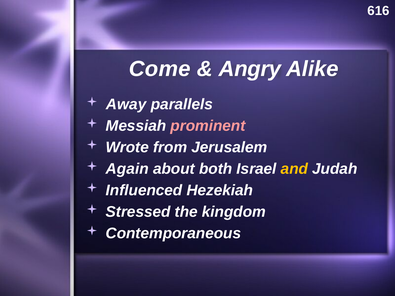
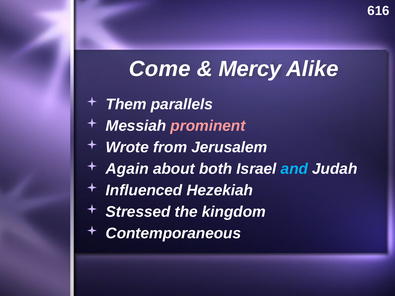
Angry: Angry -> Mercy
Away: Away -> Them
and colour: yellow -> light blue
